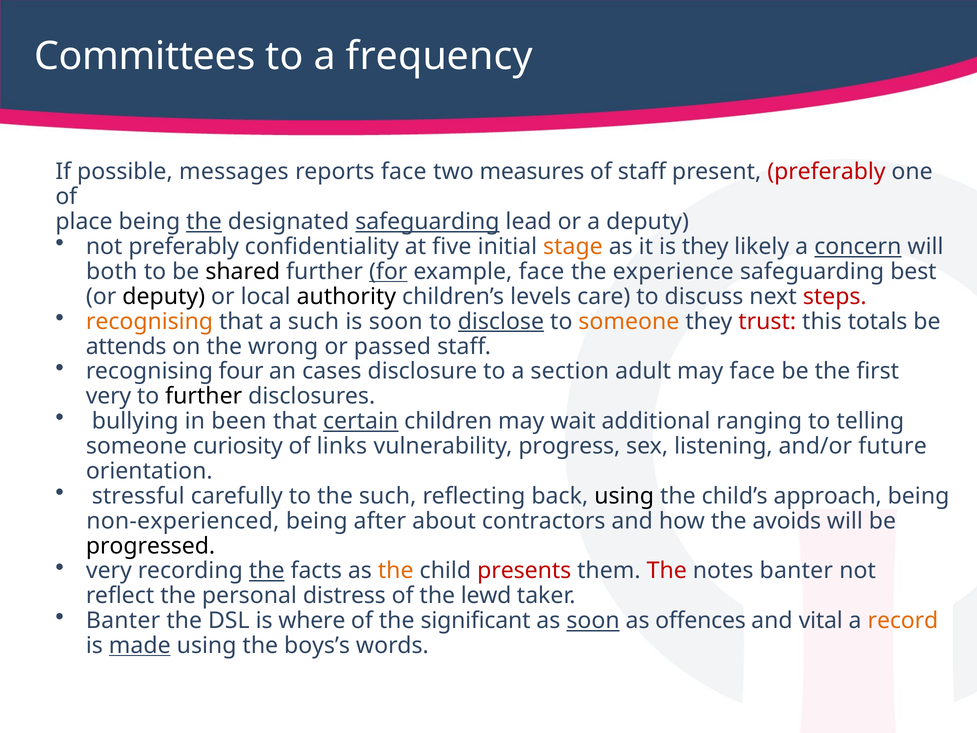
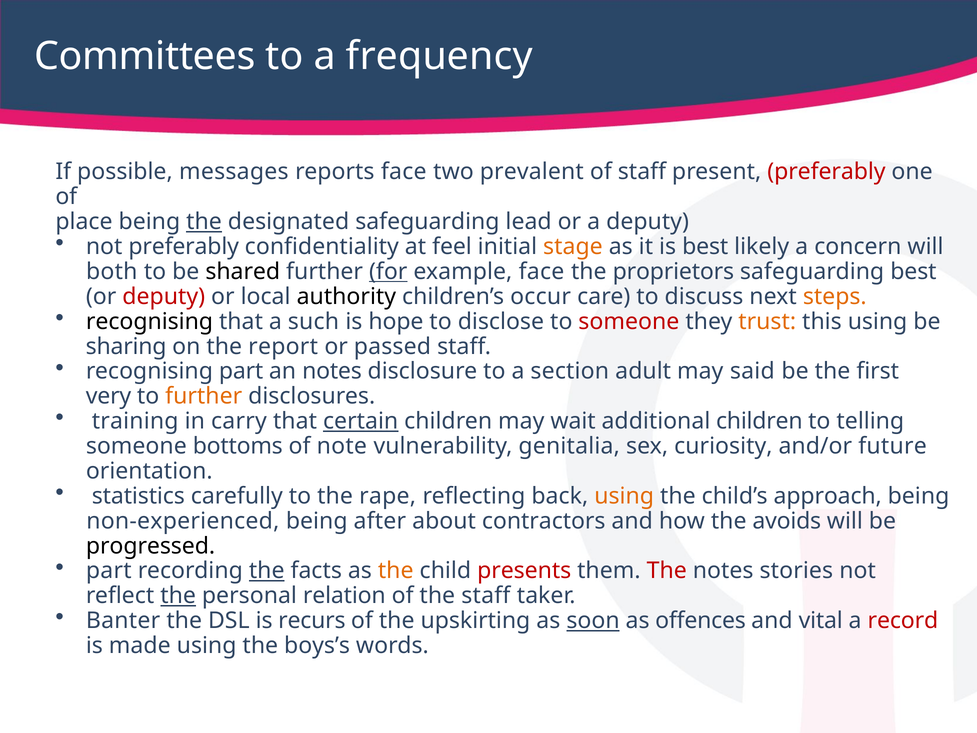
measures: measures -> prevalent
safeguarding at (427, 222) underline: present -> none
five: five -> feel
is they: they -> best
concern underline: present -> none
experience: experience -> proprietors
deputy at (164, 296) colour: black -> red
levels: levels -> occur
steps colour: red -> orange
recognising at (149, 321) colour: orange -> black
is soon: soon -> hope
disclose underline: present -> none
someone at (629, 321) colour: orange -> red
trust colour: red -> orange
this totals: totals -> using
attends: attends -> sharing
wrong: wrong -> report
recognising four: four -> part
an cases: cases -> notes
may face: face -> said
further at (204, 396) colour: black -> orange
bullying: bullying -> training
been: been -> carry
additional ranging: ranging -> children
curiosity: curiosity -> bottoms
links: links -> note
progress: progress -> genitalia
listening: listening -> curiosity
stressful: stressful -> statistics
the such: such -> rape
using at (624, 496) colour: black -> orange
very at (109, 571): very -> part
notes banter: banter -> stories
the at (178, 596) underline: none -> present
distress: distress -> relation
the lewd: lewd -> staff
where: where -> recurs
significant: significant -> upskirting
record colour: orange -> red
made underline: present -> none
